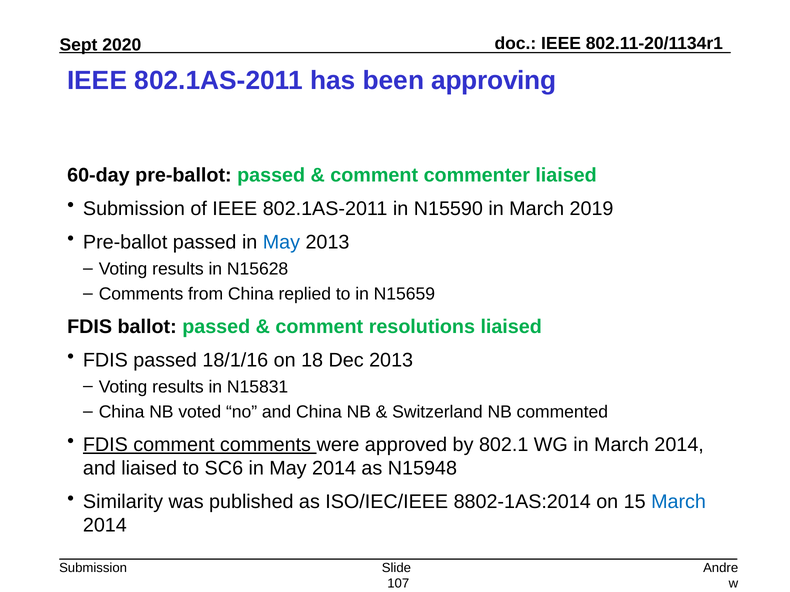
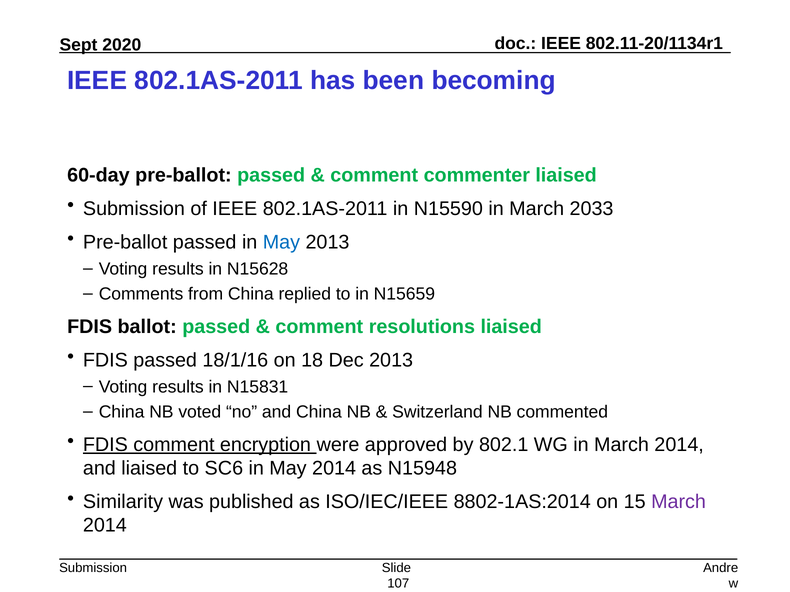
approving: approving -> becoming
2019: 2019 -> 2033
comment comments: comments -> encryption
March at (679, 502) colour: blue -> purple
